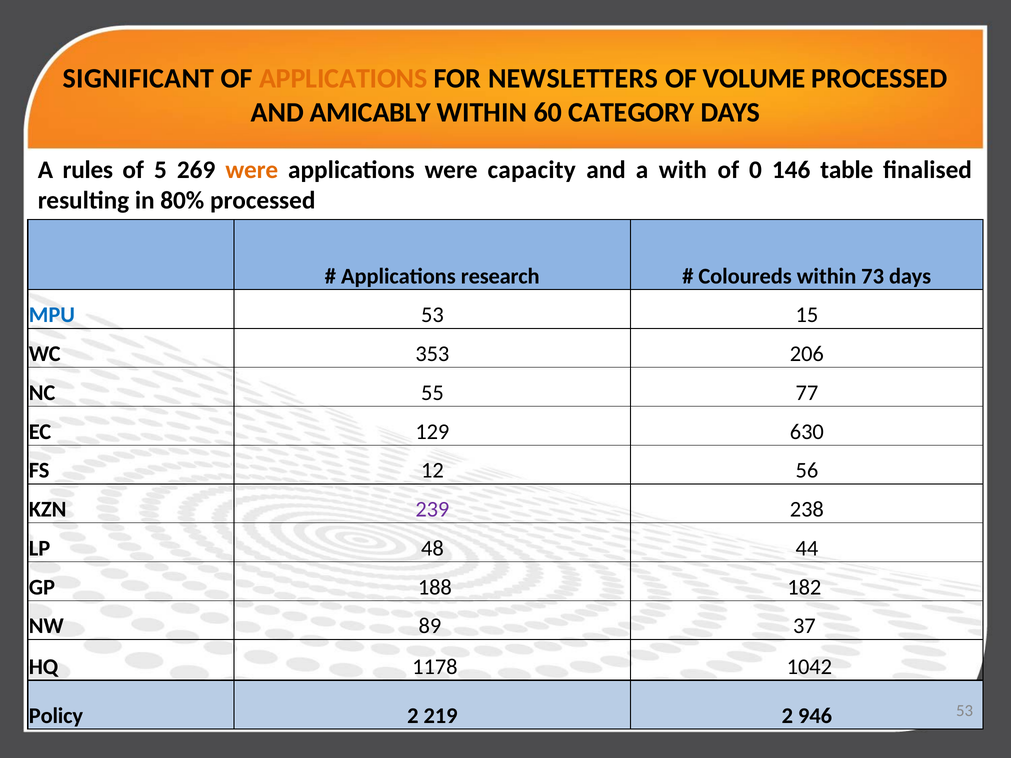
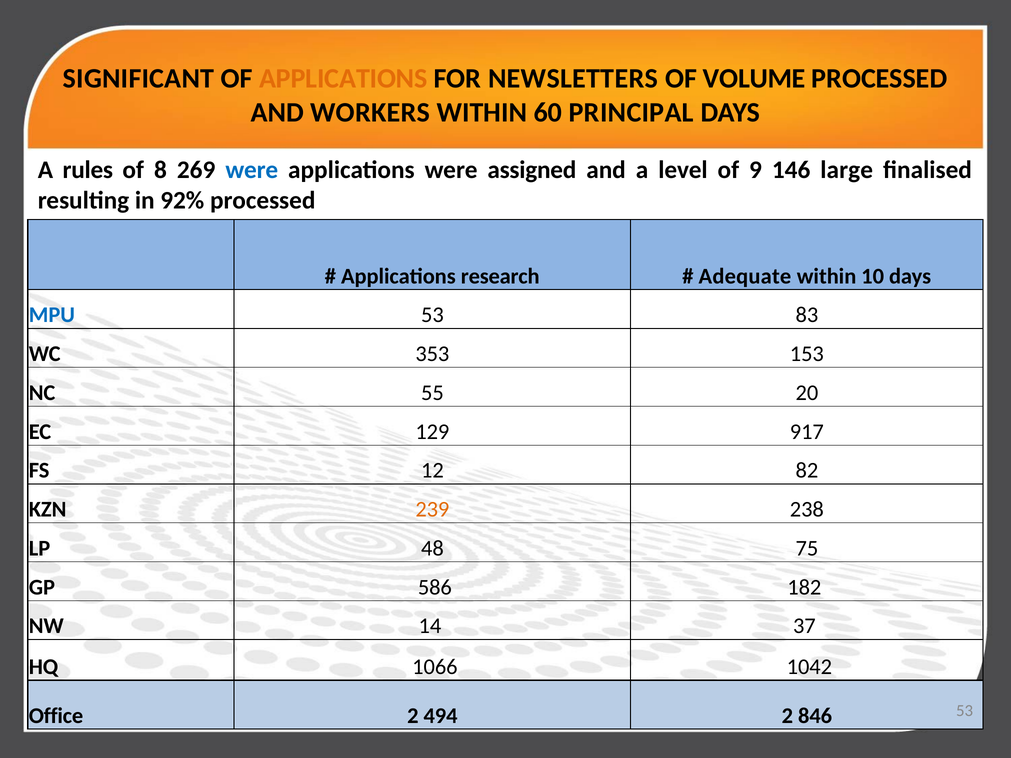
AMICABLY: AMICABLY -> WORKERS
CATEGORY: CATEGORY -> PRINCIPAL
5: 5 -> 8
were at (252, 170) colour: orange -> blue
capacity: capacity -> assigned
with: with -> level
0: 0 -> 9
table: table -> large
80%: 80% -> 92%
Coloureds: Coloureds -> Adequate
73: 73 -> 10
15: 15 -> 83
206: 206 -> 153
77: 77 -> 20
630: 630 -> 917
56: 56 -> 82
239 colour: purple -> orange
44: 44 -> 75
188: 188 -> 586
89: 89 -> 14
1178: 1178 -> 1066
Policy: Policy -> Office
219: 219 -> 494
946: 946 -> 846
